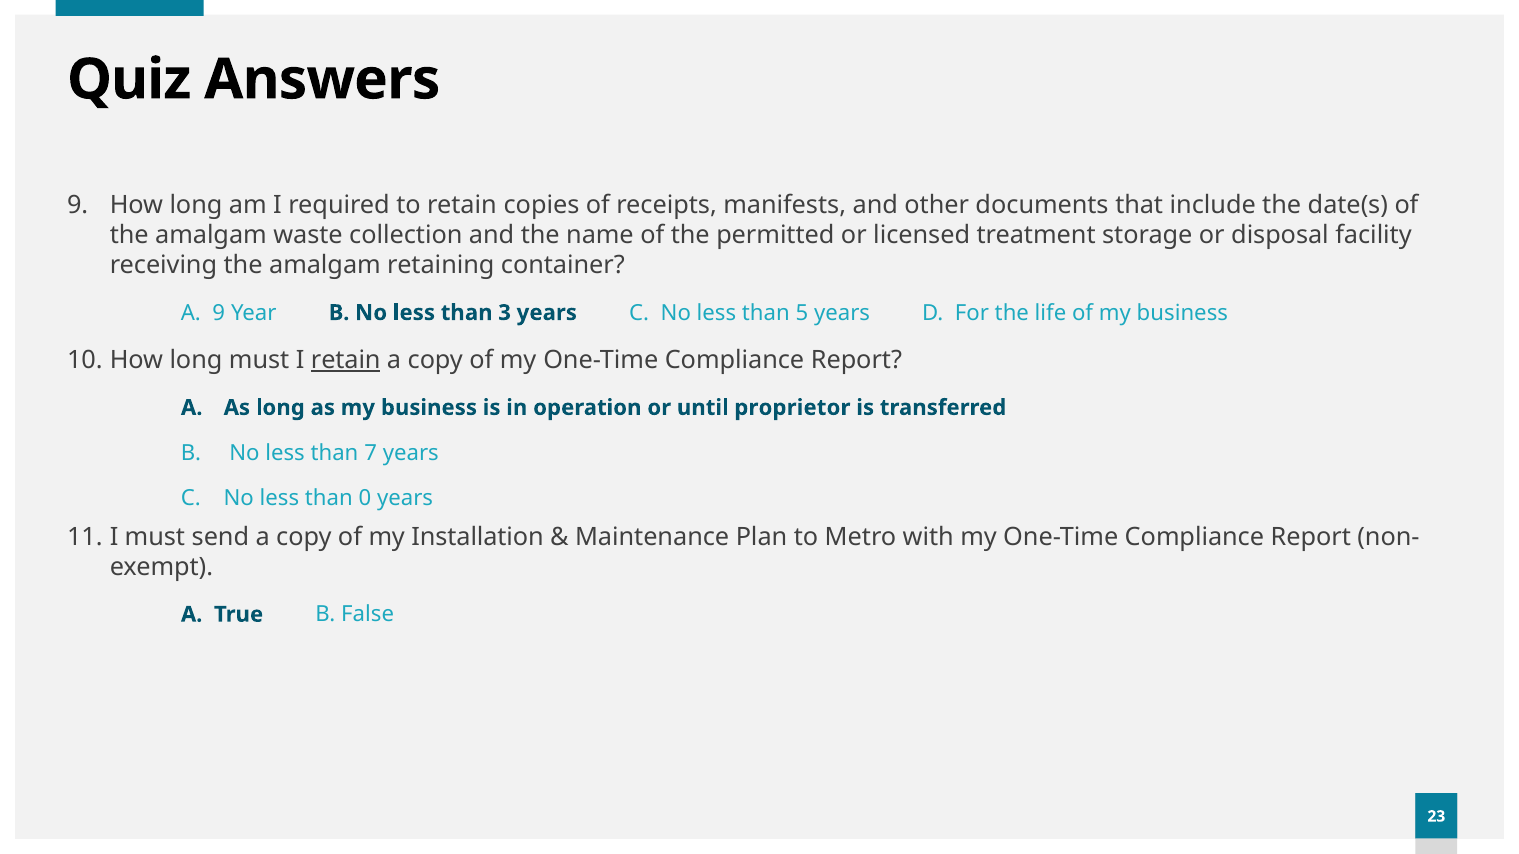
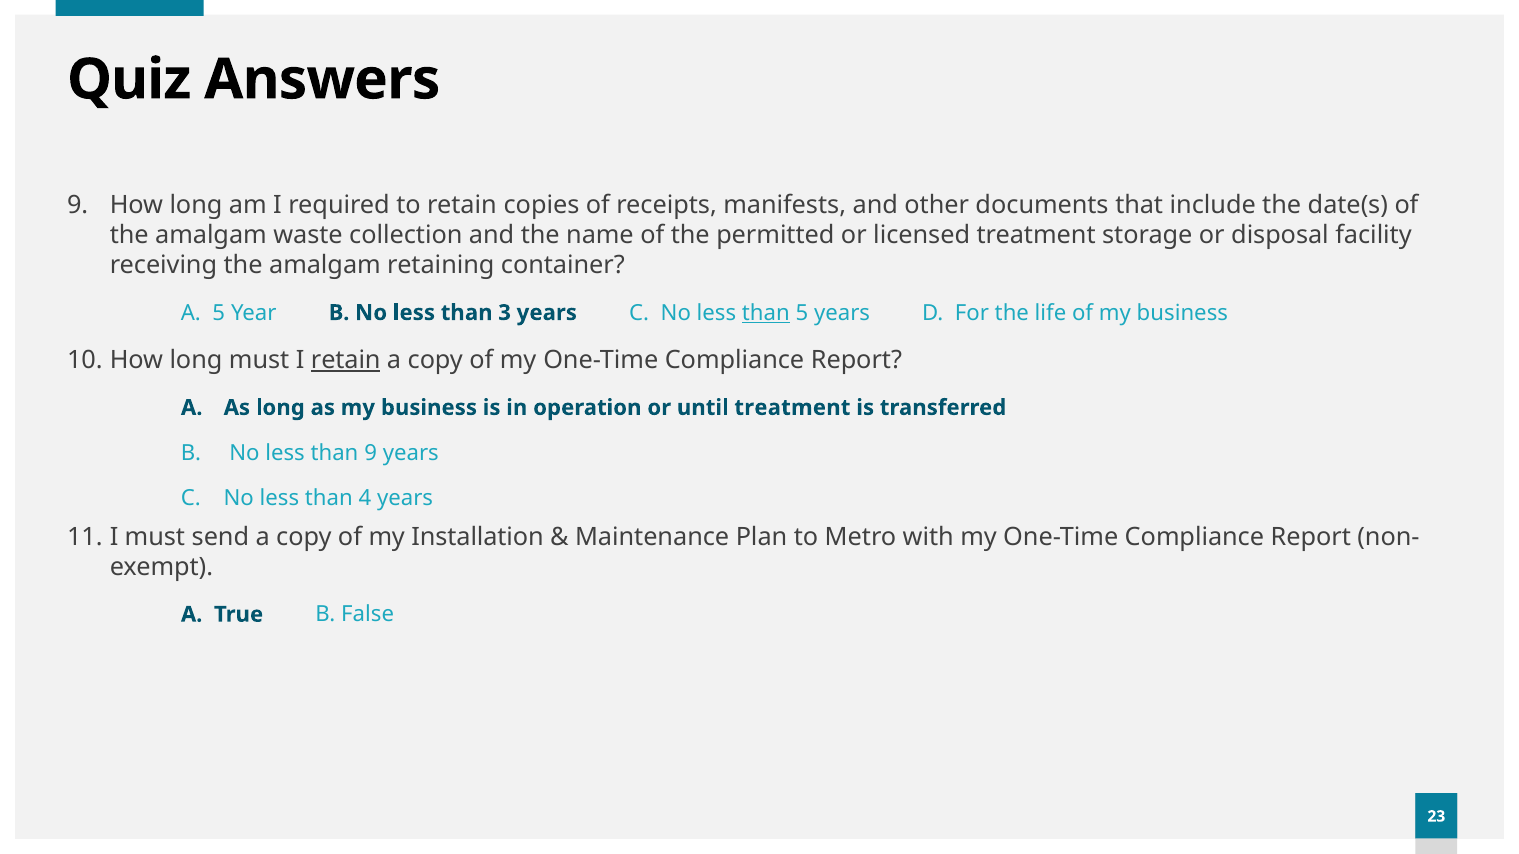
A 9: 9 -> 5
than at (766, 313) underline: none -> present
until proprietor: proprietor -> treatment
than 7: 7 -> 9
0: 0 -> 4
